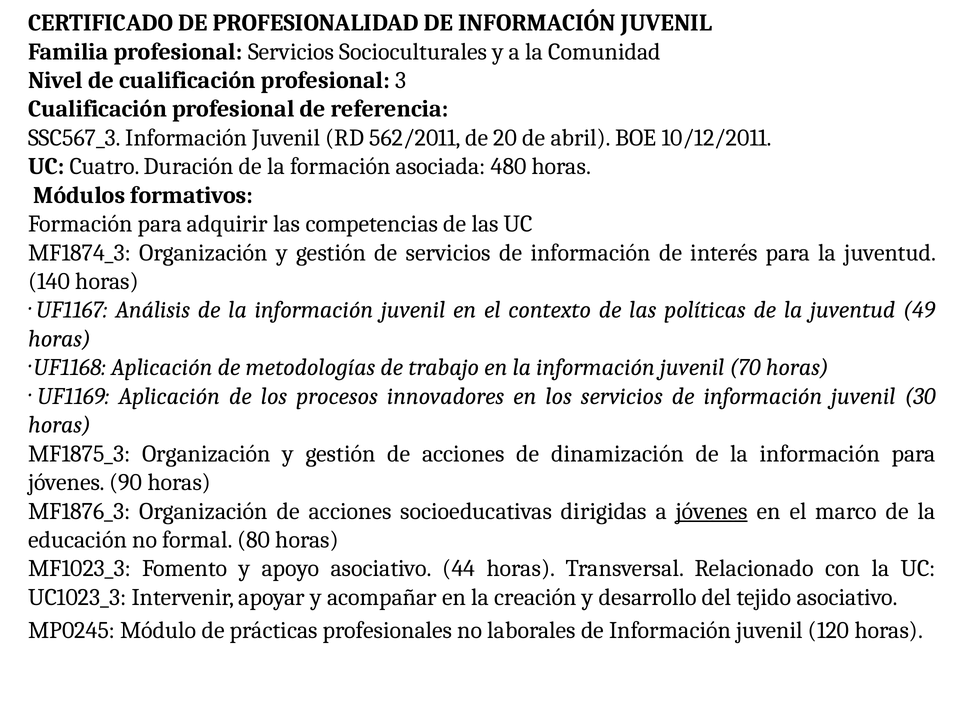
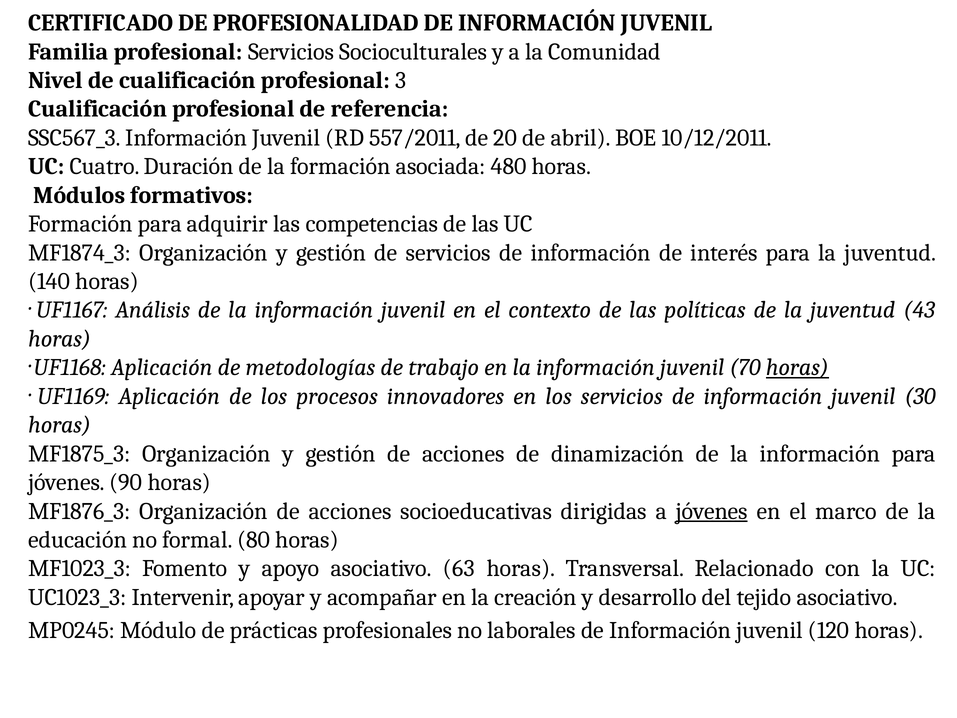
562/2011: 562/2011 -> 557/2011
49: 49 -> 43
horas at (797, 367) underline: none -> present
44: 44 -> 63
